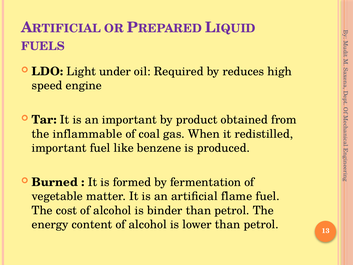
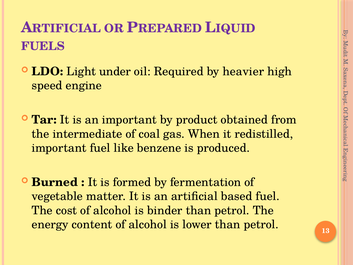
reduces: reduces -> heavier
inflammable: inflammable -> intermediate
flame: flame -> based
